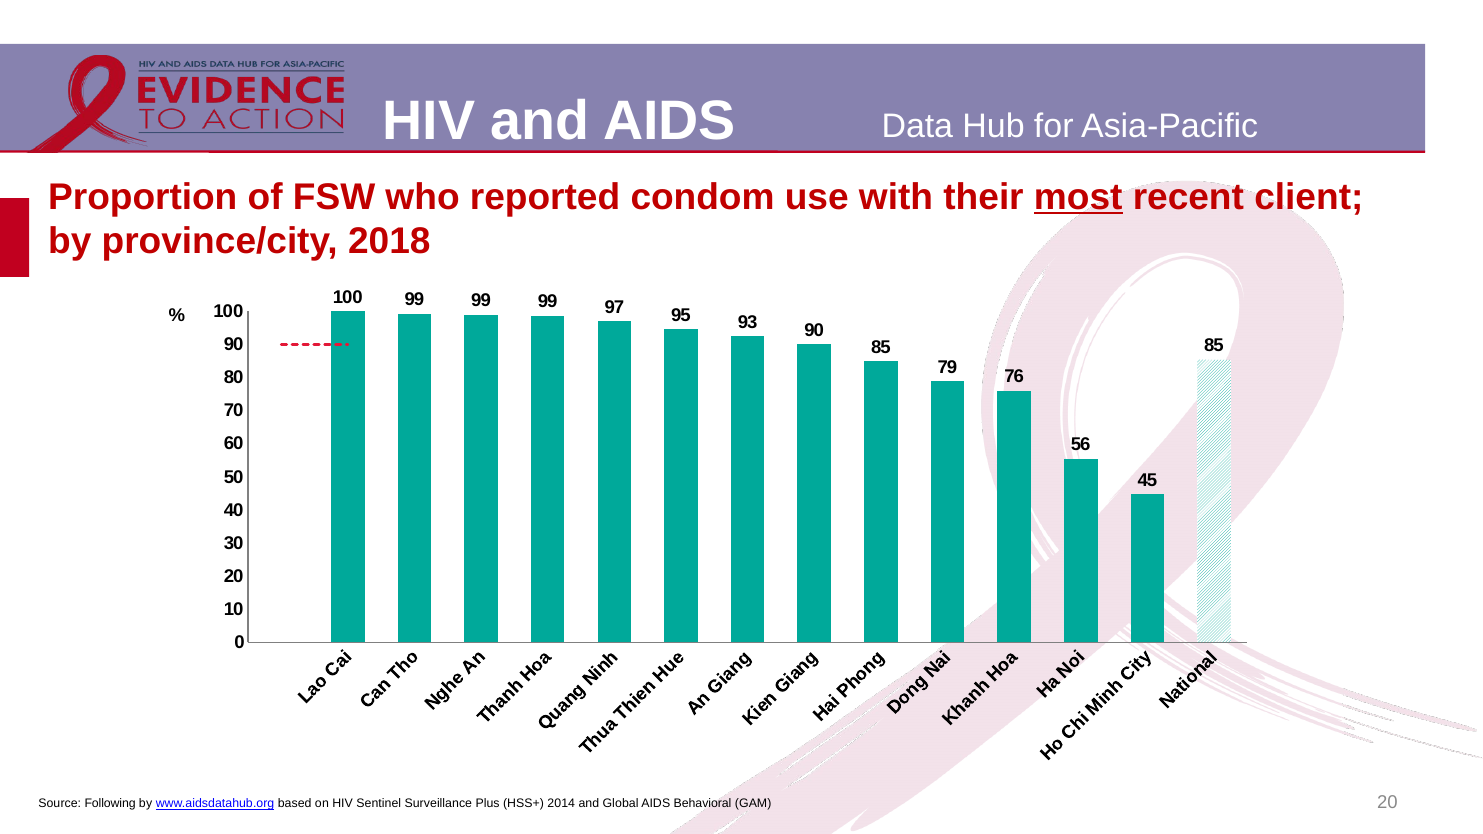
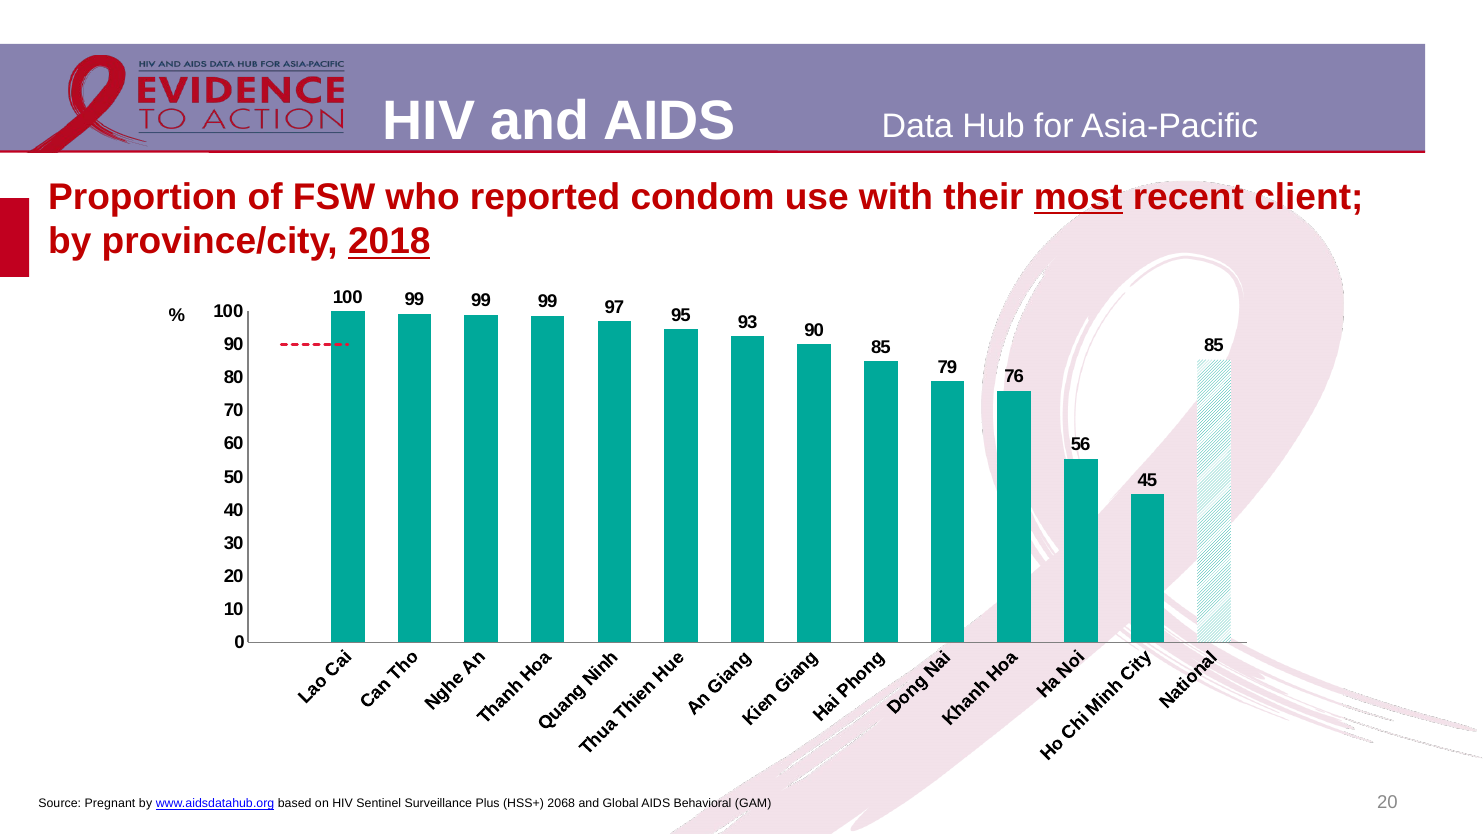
2018 underline: none -> present
Following: Following -> Pregnant
2014: 2014 -> 2068
